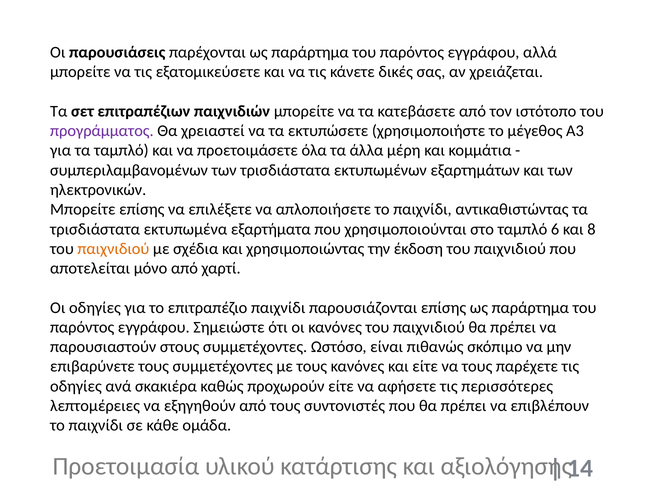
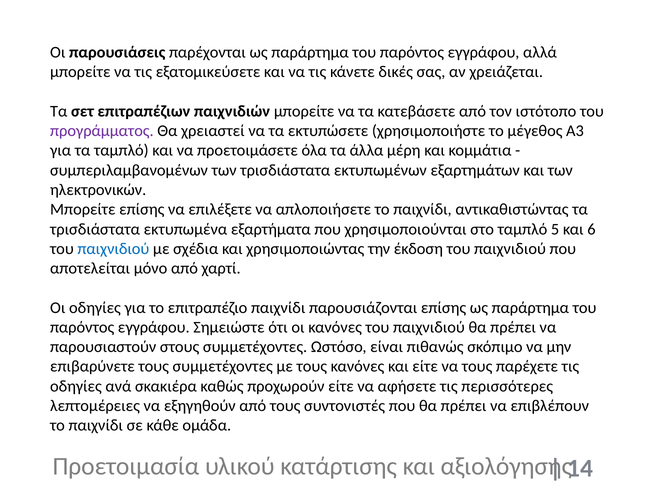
6: 6 -> 5
8: 8 -> 6
παιχνιδιού at (113, 249) colour: orange -> blue
